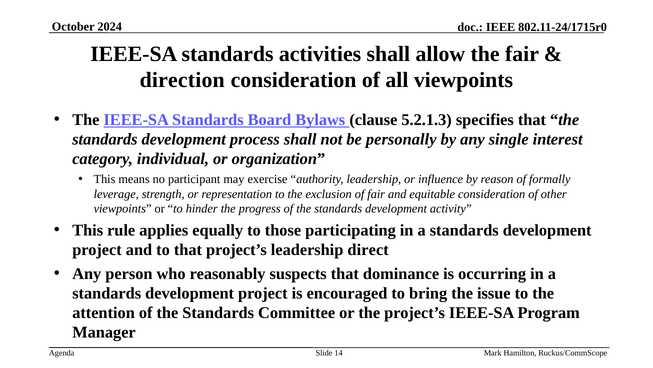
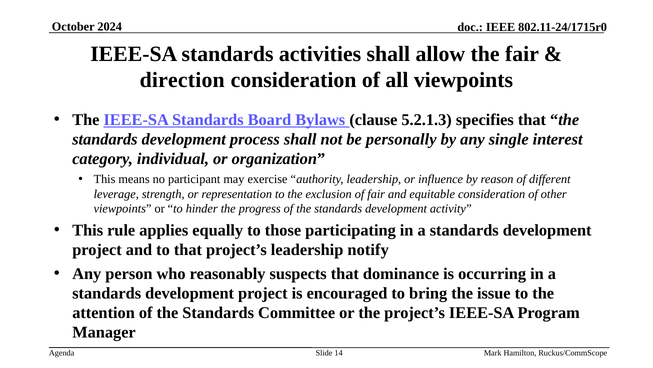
formally: formally -> different
direct: direct -> notify
